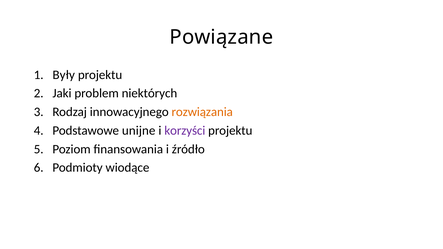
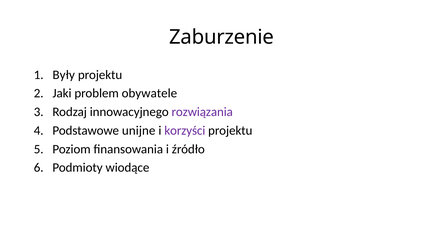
Powiązane: Powiązane -> Zaburzenie
niektórych: niektórych -> obywatele
rozwiązania colour: orange -> purple
